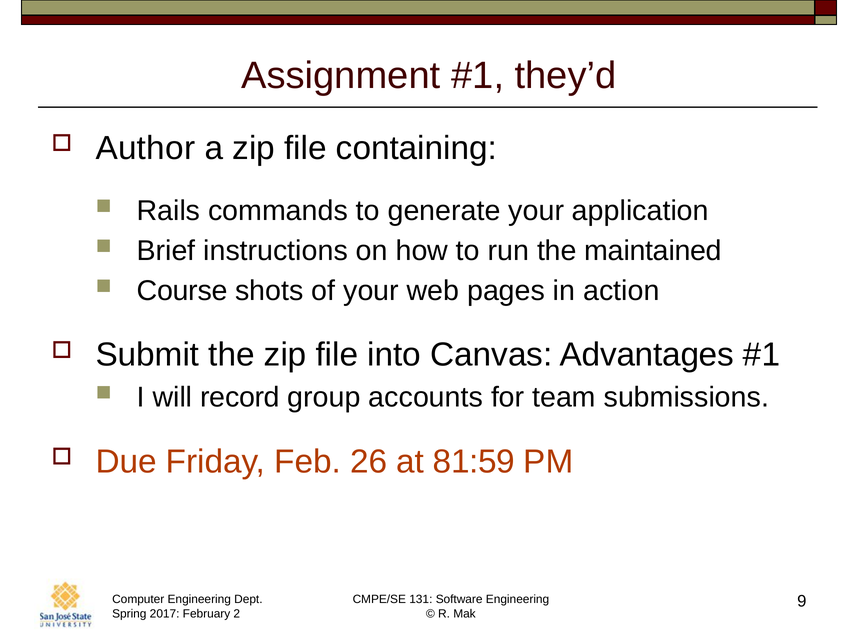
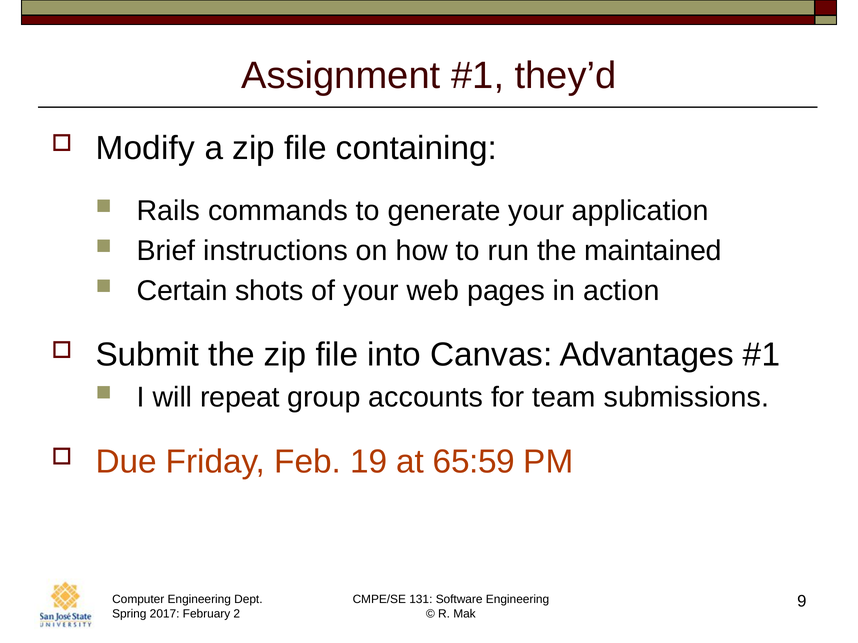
Author: Author -> Modify
Course: Course -> Certain
record: record -> repeat
26: 26 -> 19
81:59: 81:59 -> 65:59
